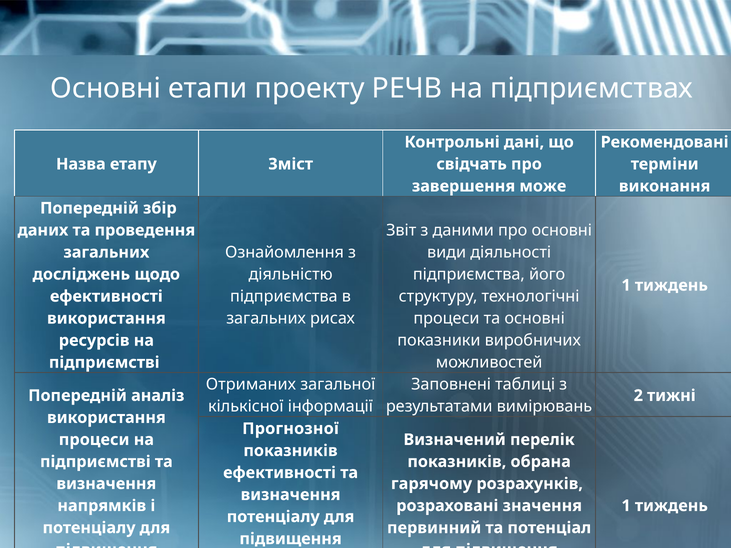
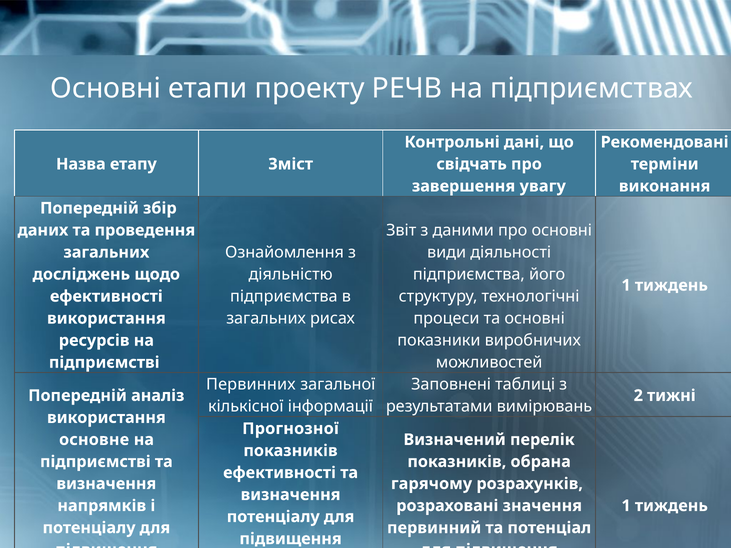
може: може -> увагу
Отриманих: Отриманих -> Первинних
процеси at (94, 440): процеси -> основне
